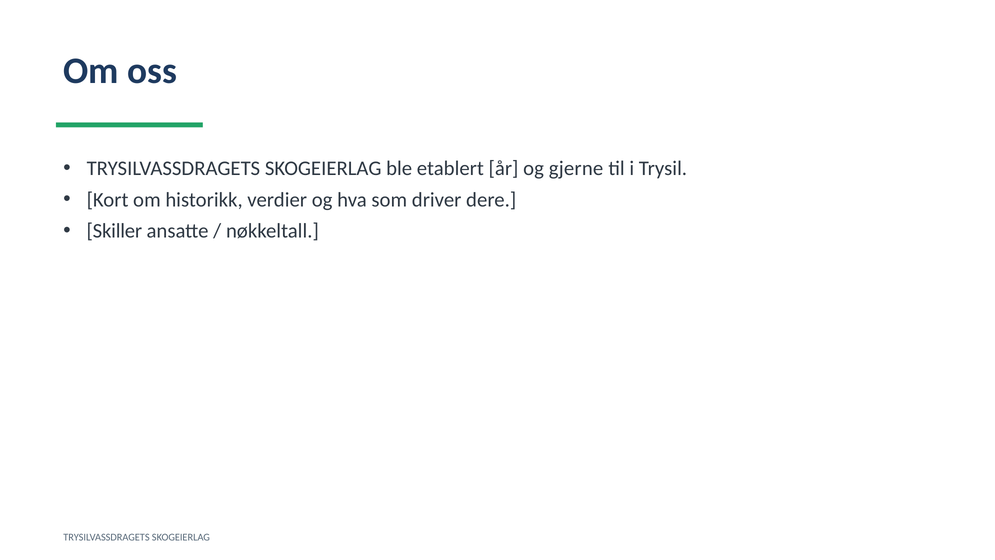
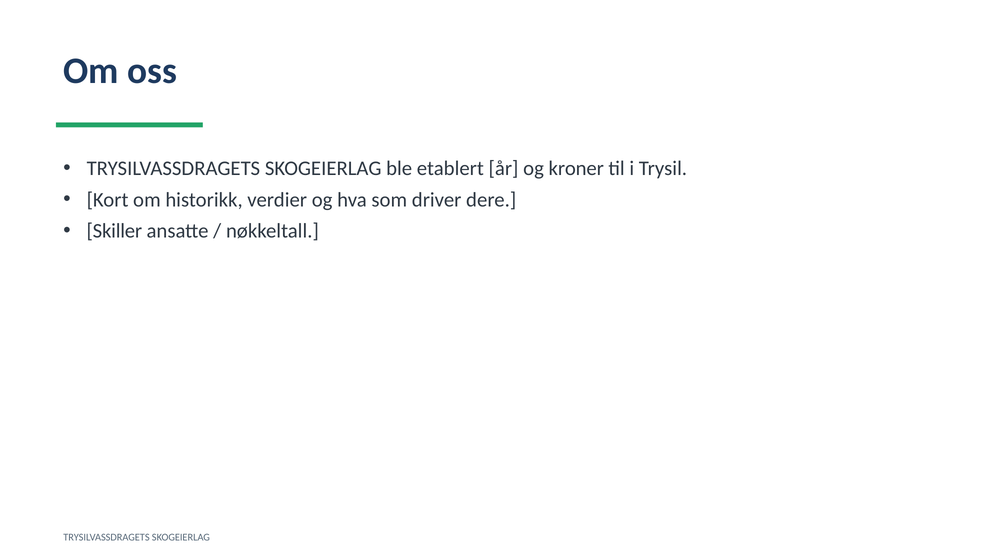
gjerne: gjerne -> kroner
